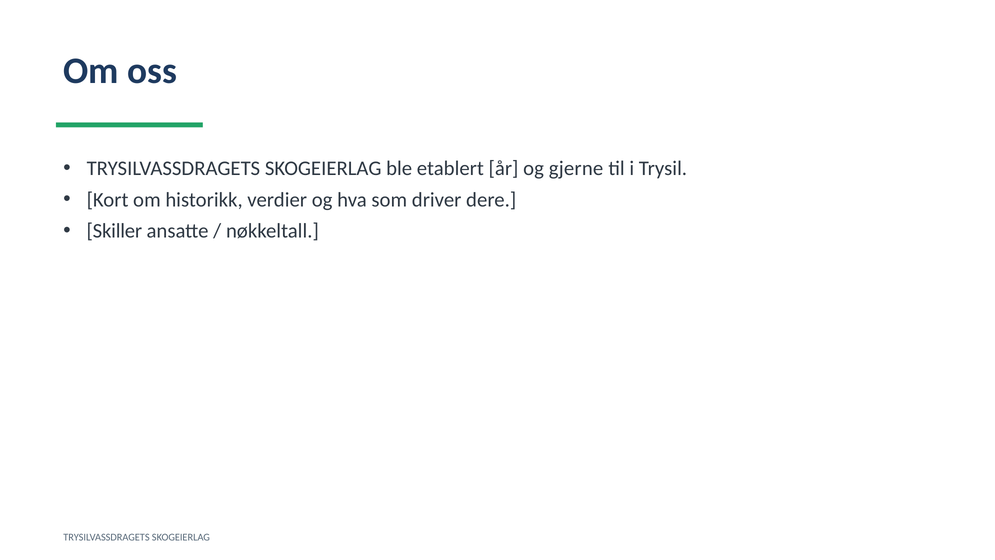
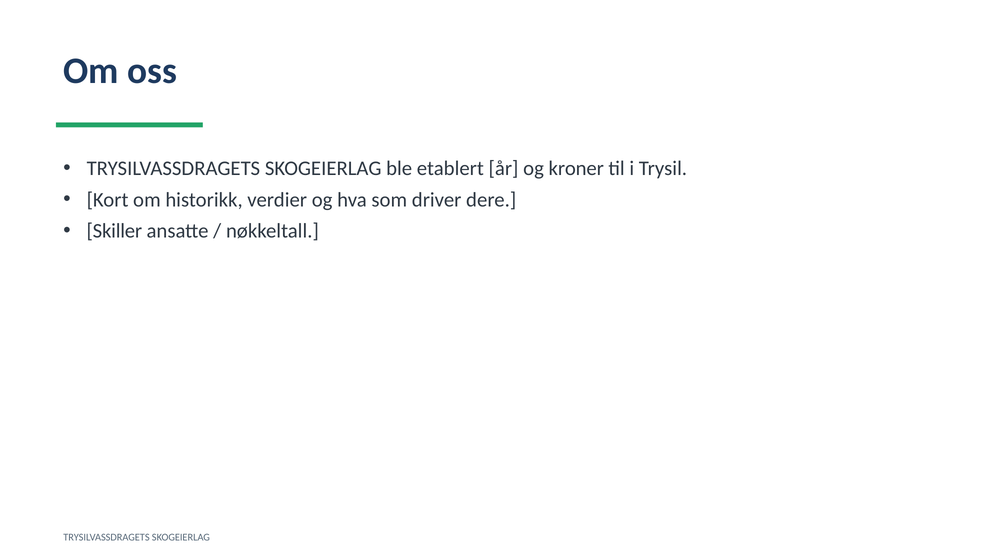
gjerne: gjerne -> kroner
